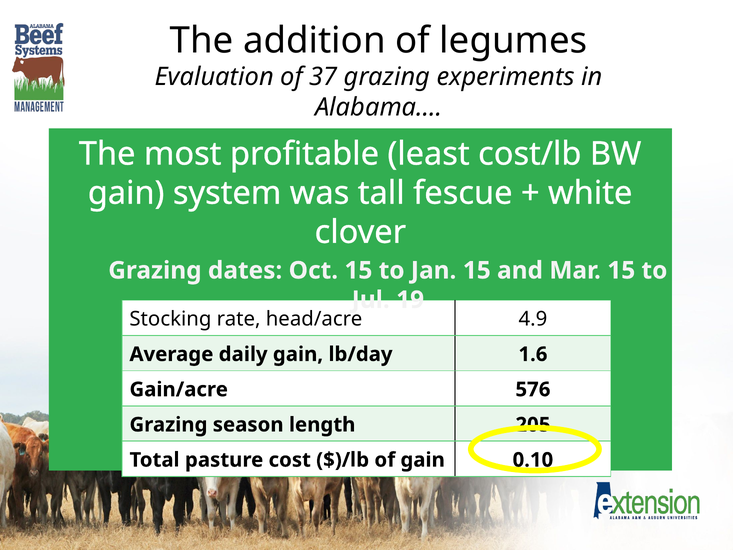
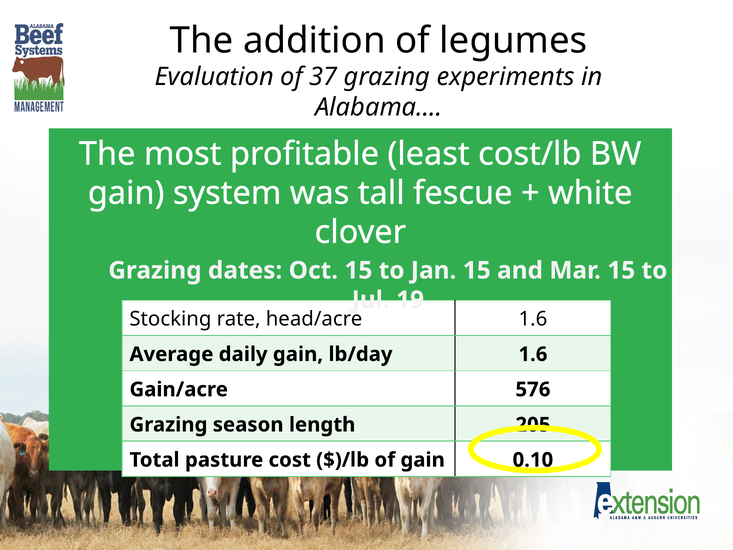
head/acre 4.9: 4.9 -> 1.6
